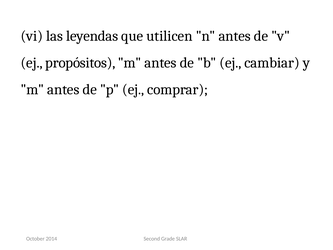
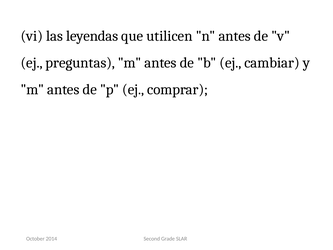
propósitos: propósitos -> preguntas
